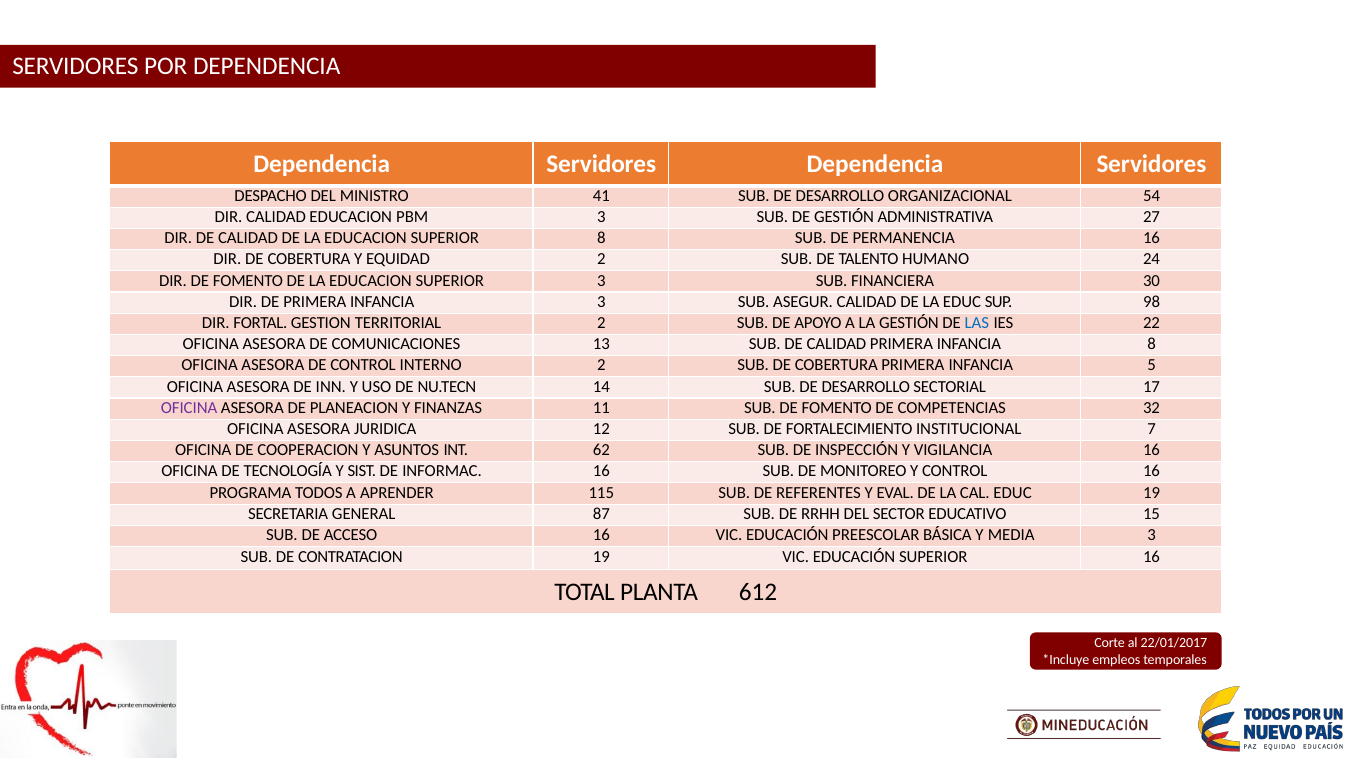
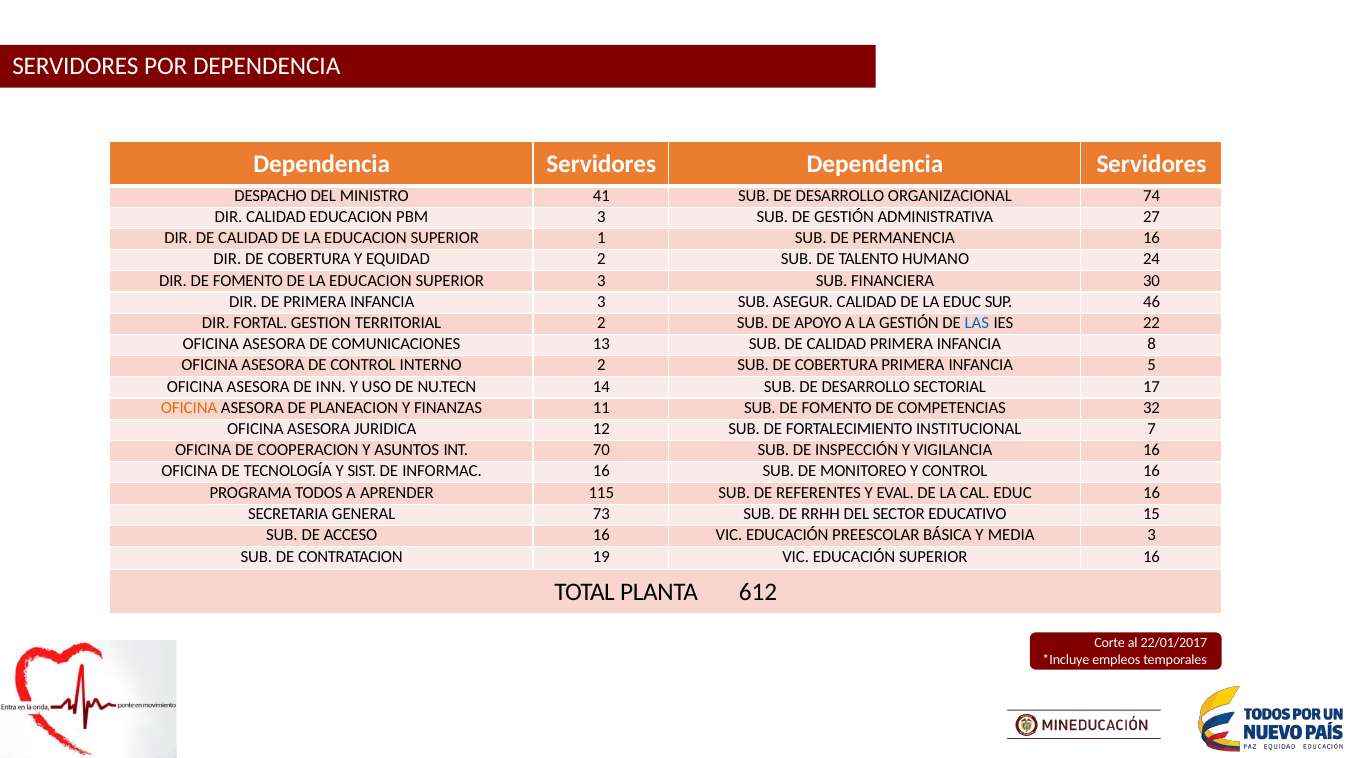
54: 54 -> 74
SUPERIOR 8: 8 -> 1
98: 98 -> 46
OFICINA at (189, 408) colour: purple -> orange
62: 62 -> 70
EDUC 19: 19 -> 16
87: 87 -> 73
